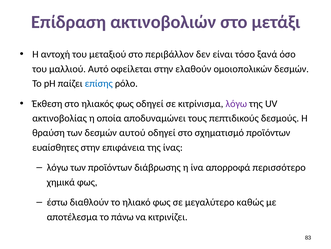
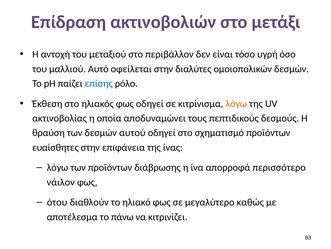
ξανά: ξανά -> υγρή
ελαθούν: ελαθούν -> διαλύτες
λόγω at (236, 103) colour: purple -> orange
χημικά: χημικά -> νάιλον
έστω: έστω -> ότου
